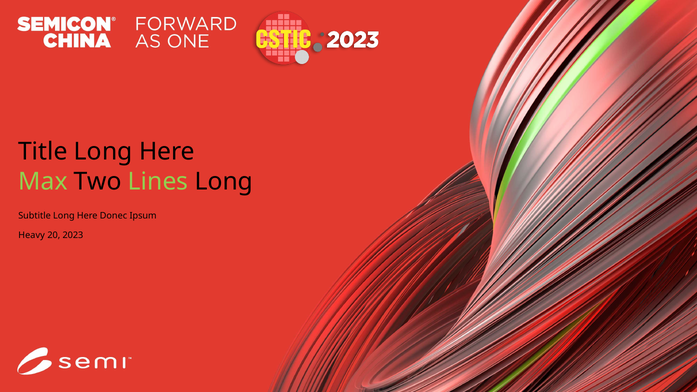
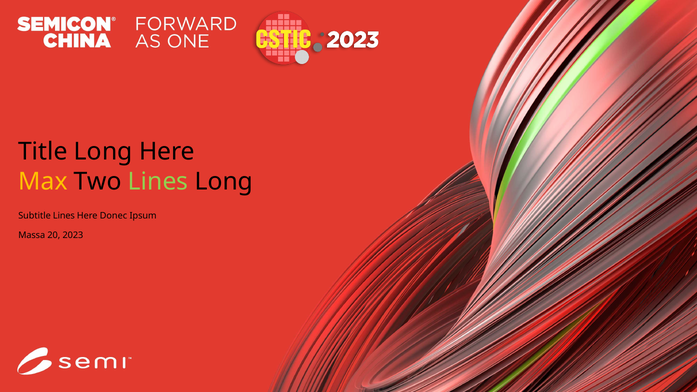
Max colour: light green -> yellow
Subtitle Long: Long -> Lines
Heavy: Heavy -> Massa
